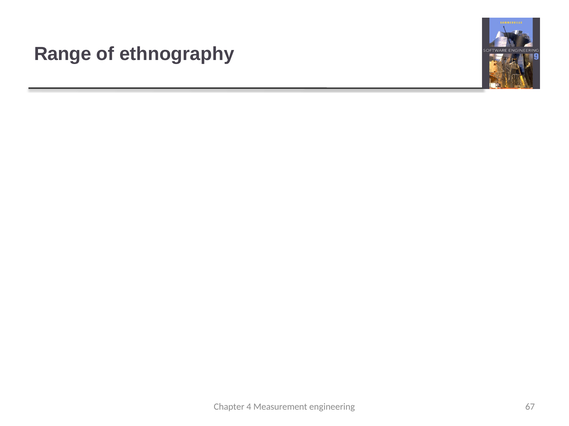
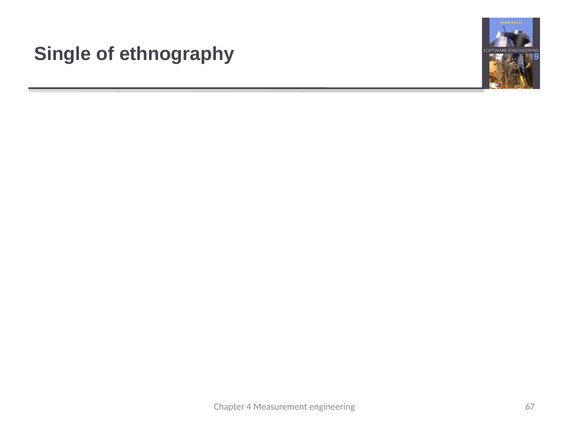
Range: Range -> Single
